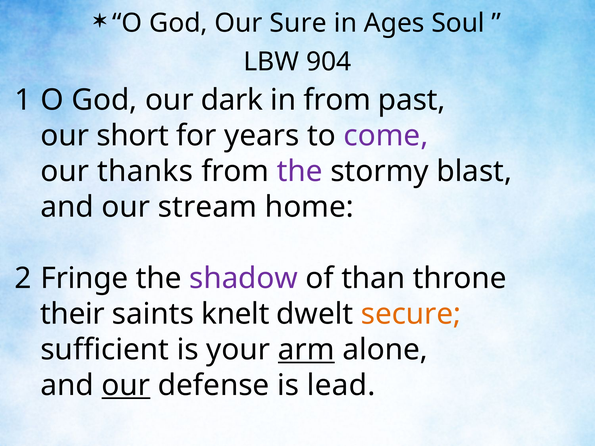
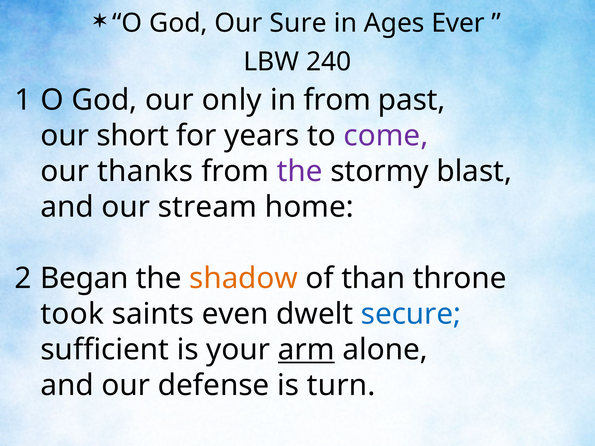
Soul: Soul -> Ever
904: 904 -> 240
dark: dark -> only
Fringe: Fringe -> Began
shadow colour: purple -> orange
their: their -> took
knelt: knelt -> even
secure colour: orange -> blue
our at (126, 386) underline: present -> none
lead: lead -> turn
